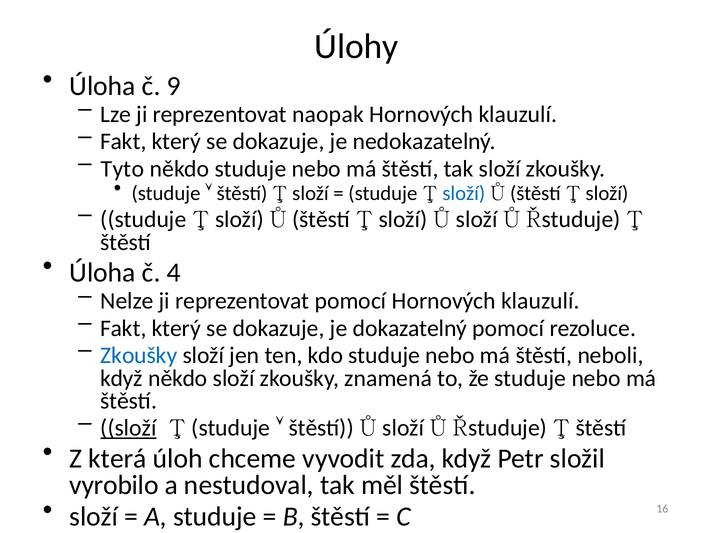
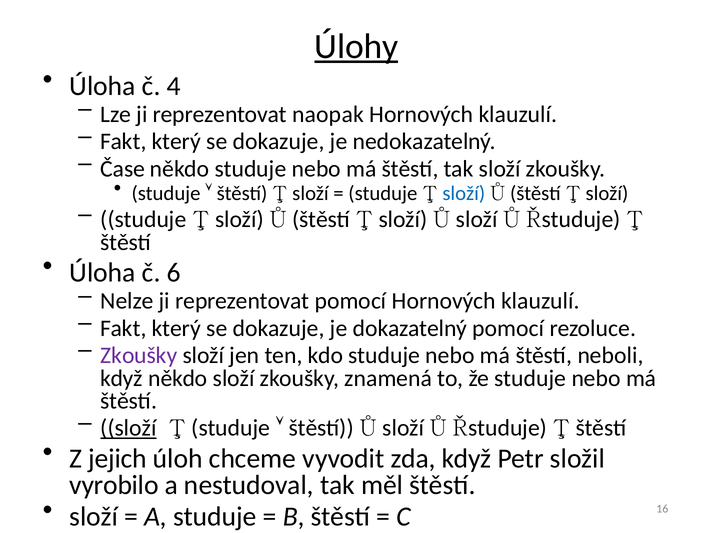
Úlohy underline: none -> present
9: 9 -> 4
Tyto: Tyto -> Čase
4: 4 -> 6
Zkoušky at (139, 356) colour: blue -> purple
která: která -> jejich
